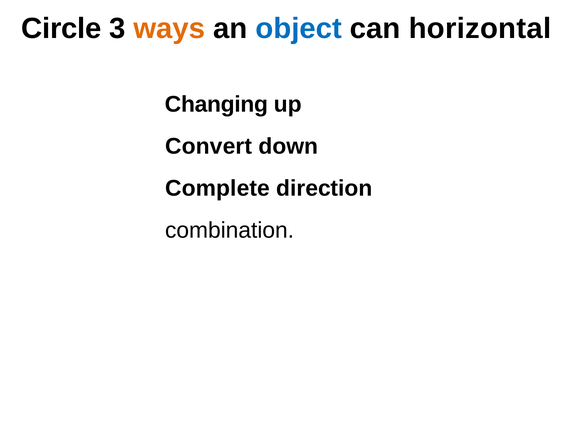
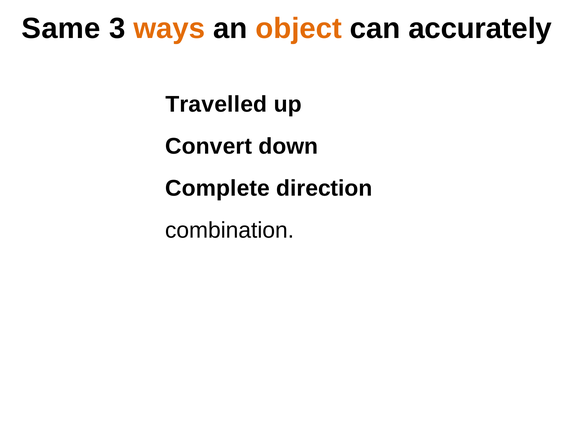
Circle: Circle -> Same
object colour: blue -> orange
horizontal: horizontal -> accurately
Changing: Changing -> Travelled
